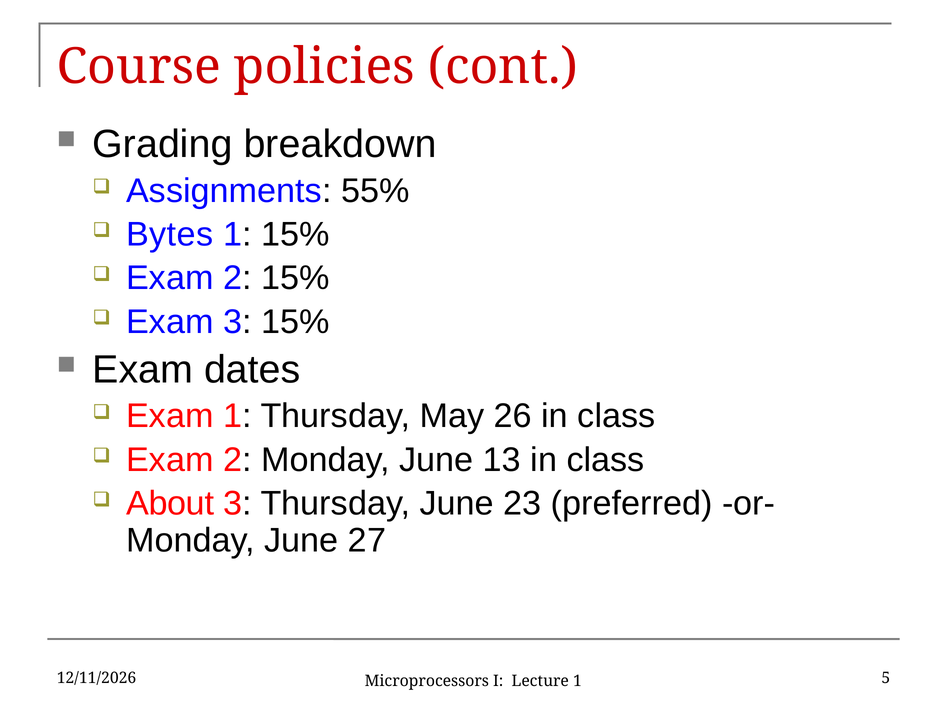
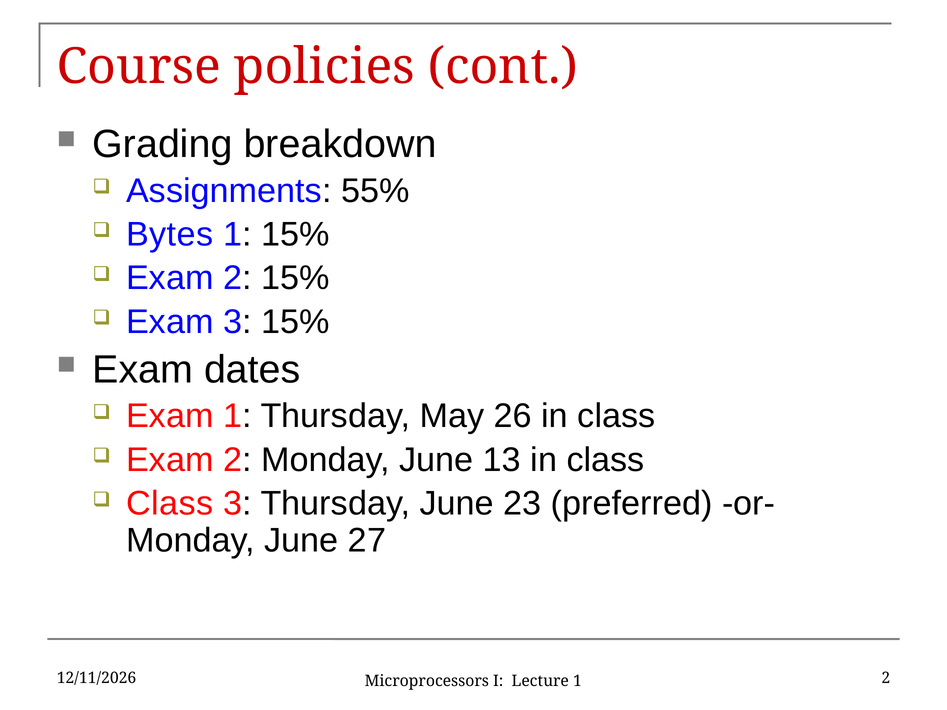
About at (170, 504): About -> Class
1 5: 5 -> 2
